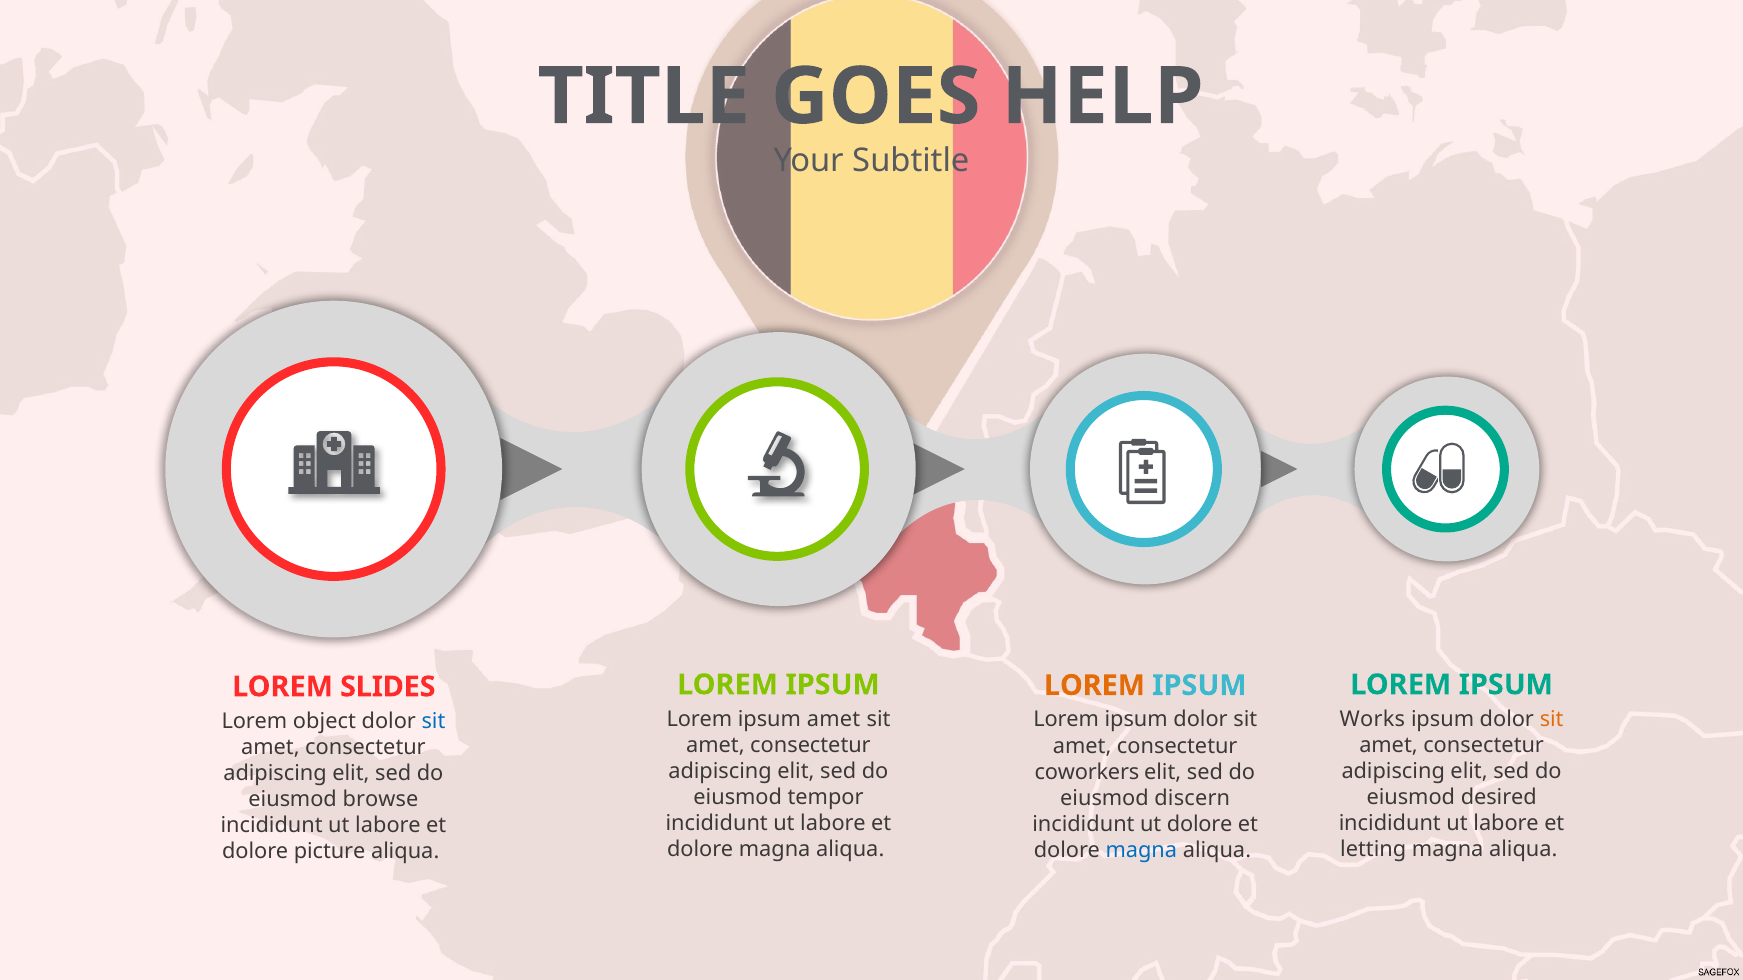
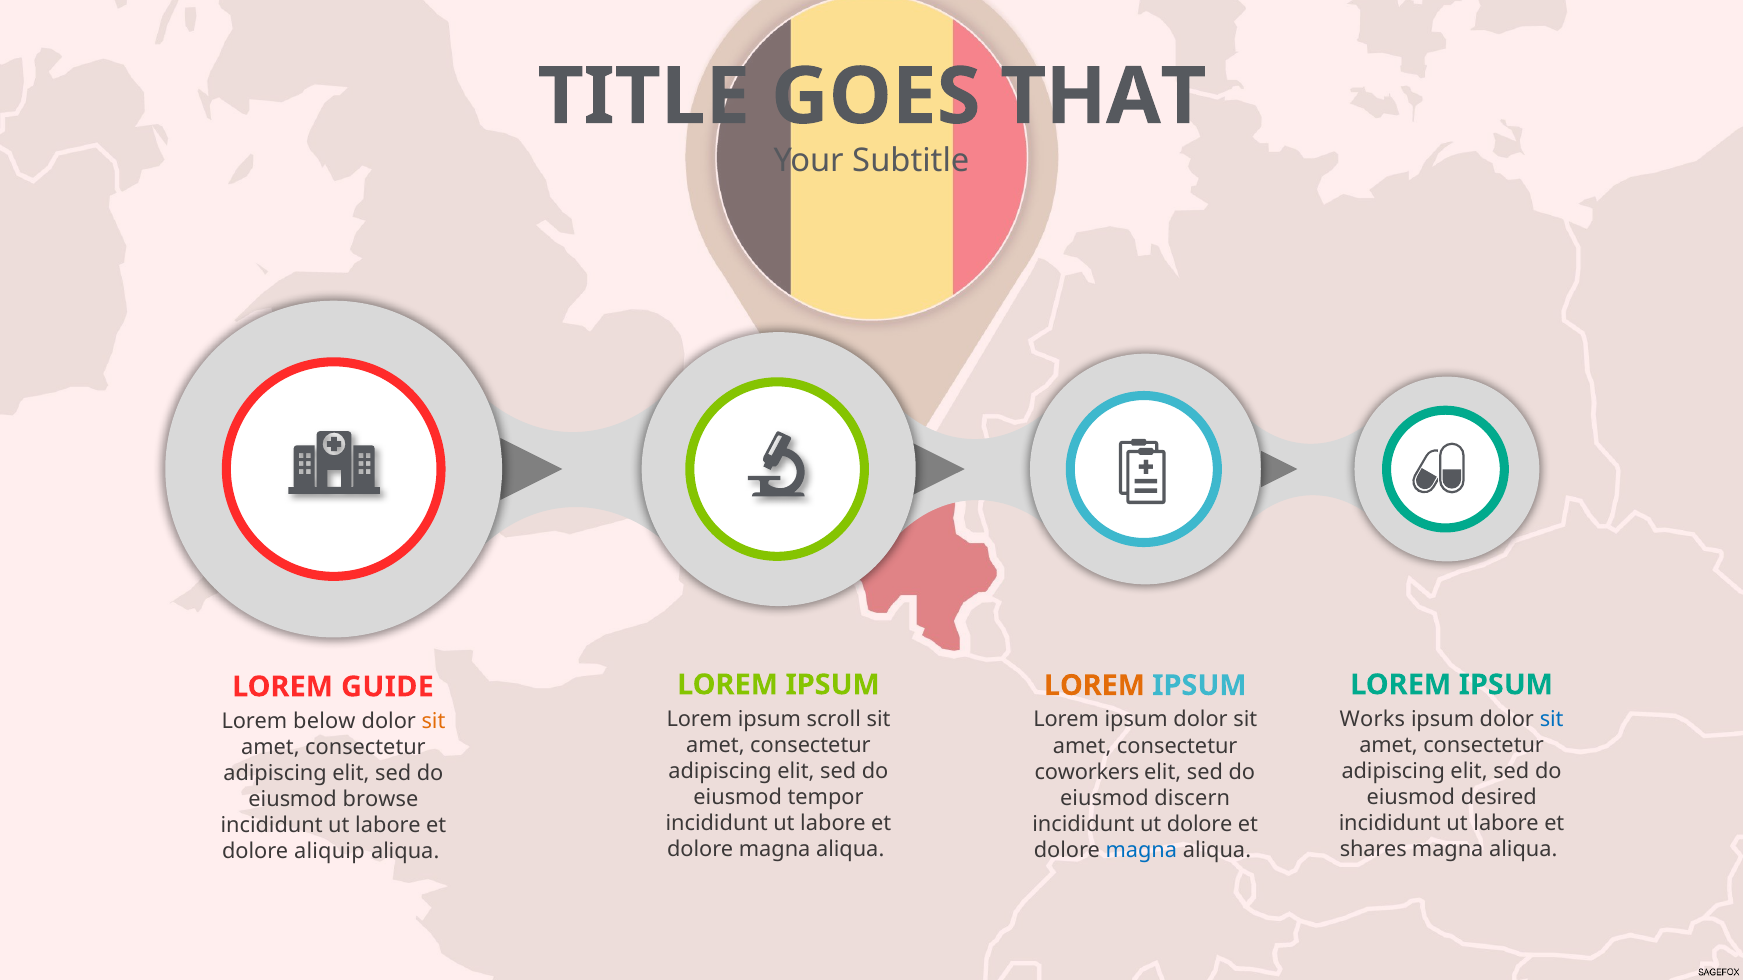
HELP: HELP -> THAT
SLIDES: SLIDES -> GUIDE
ipsum amet: amet -> scroll
sit at (1552, 719) colour: orange -> blue
object: object -> below
sit at (434, 721) colour: blue -> orange
letting: letting -> shares
picture: picture -> aliquip
